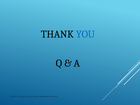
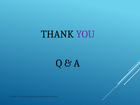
YOU colour: blue -> purple
